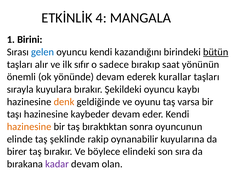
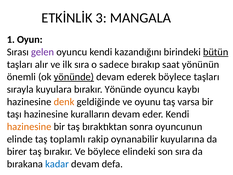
4: 4 -> 3
Birini: Birini -> Oyun
gelen colour: blue -> purple
ilk sıfır: sıfır -> sıra
yönünde at (74, 77) underline: none -> present
ederek kurallar: kurallar -> böylece
bırakır Şekildeki: Şekildeki -> Yönünde
kaybeder: kaybeder -> kuralların
şeklinde: şeklinde -> toplamlı
kadar colour: purple -> blue
olan: olan -> defa
